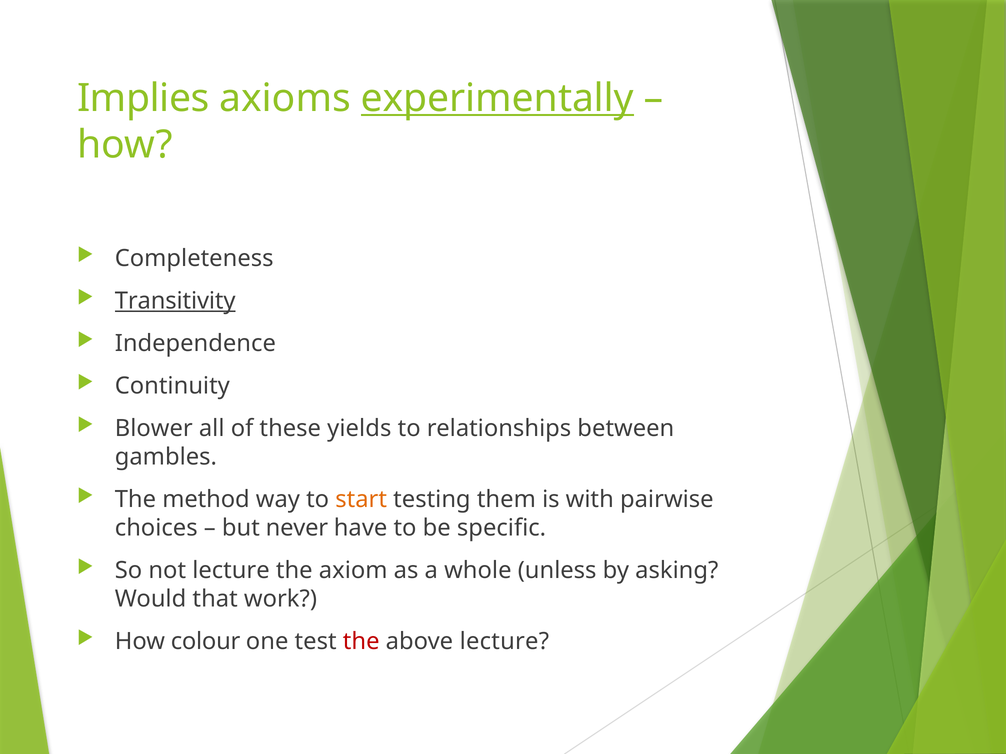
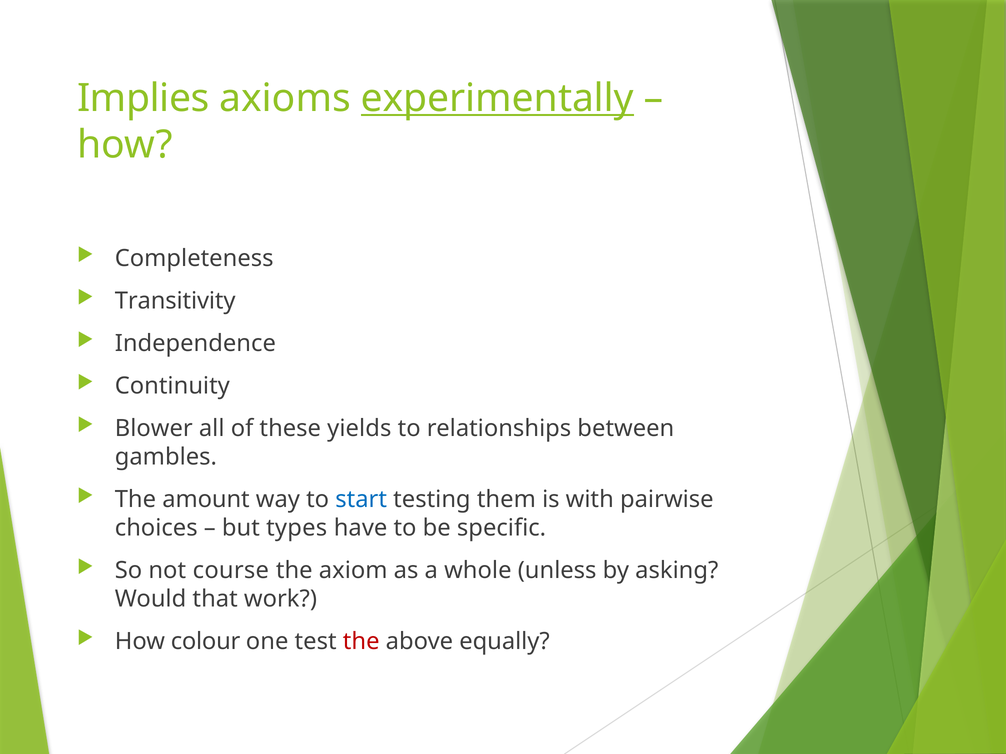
Transitivity underline: present -> none
method: method -> amount
start colour: orange -> blue
never: never -> types
not lecture: lecture -> course
above lecture: lecture -> equally
